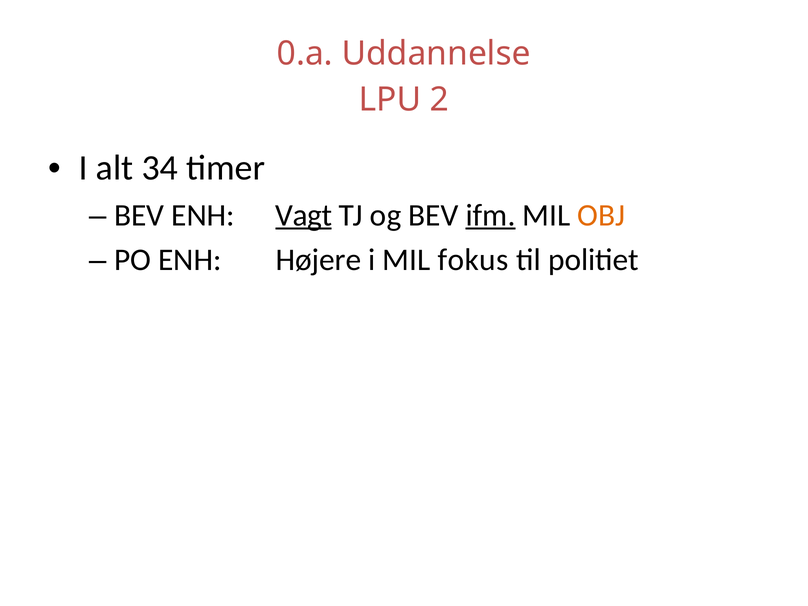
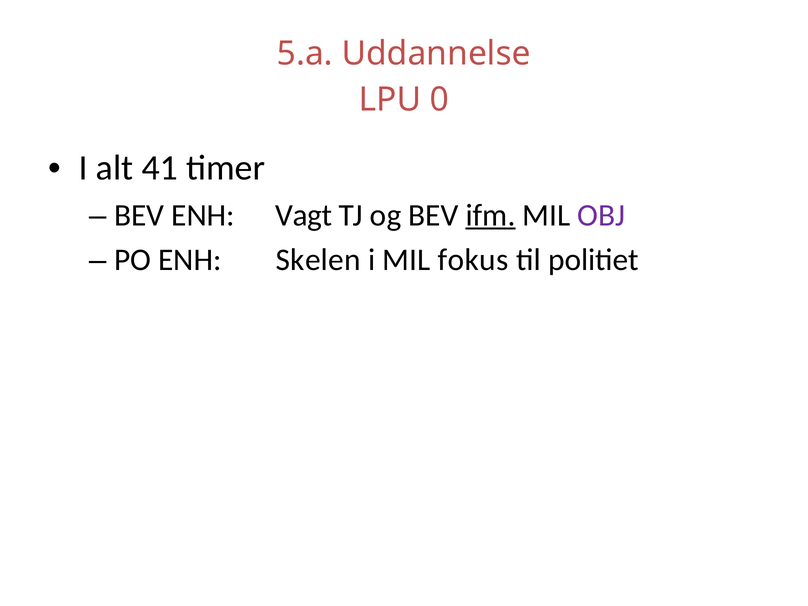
0.a: 0.a -> 5.a
2: 2 -> 0
34: 34 -> 41
Vagt underline: present -> none
OBJ colour: orange -> purple
Højere: Højere -> Skelen
